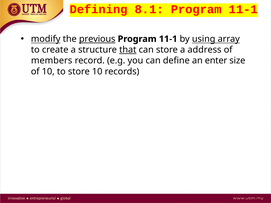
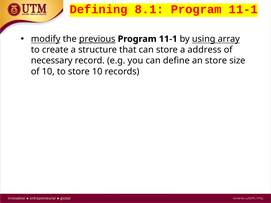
that underline: present -> none
members: members -> necessary
an enter: enter -> store
